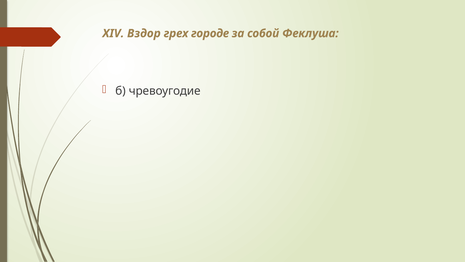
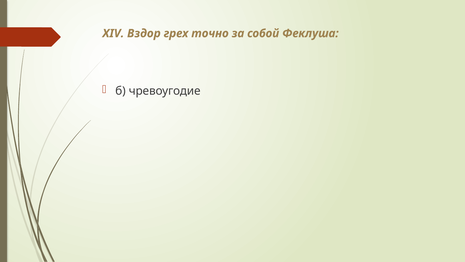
городе: городе -> точно
